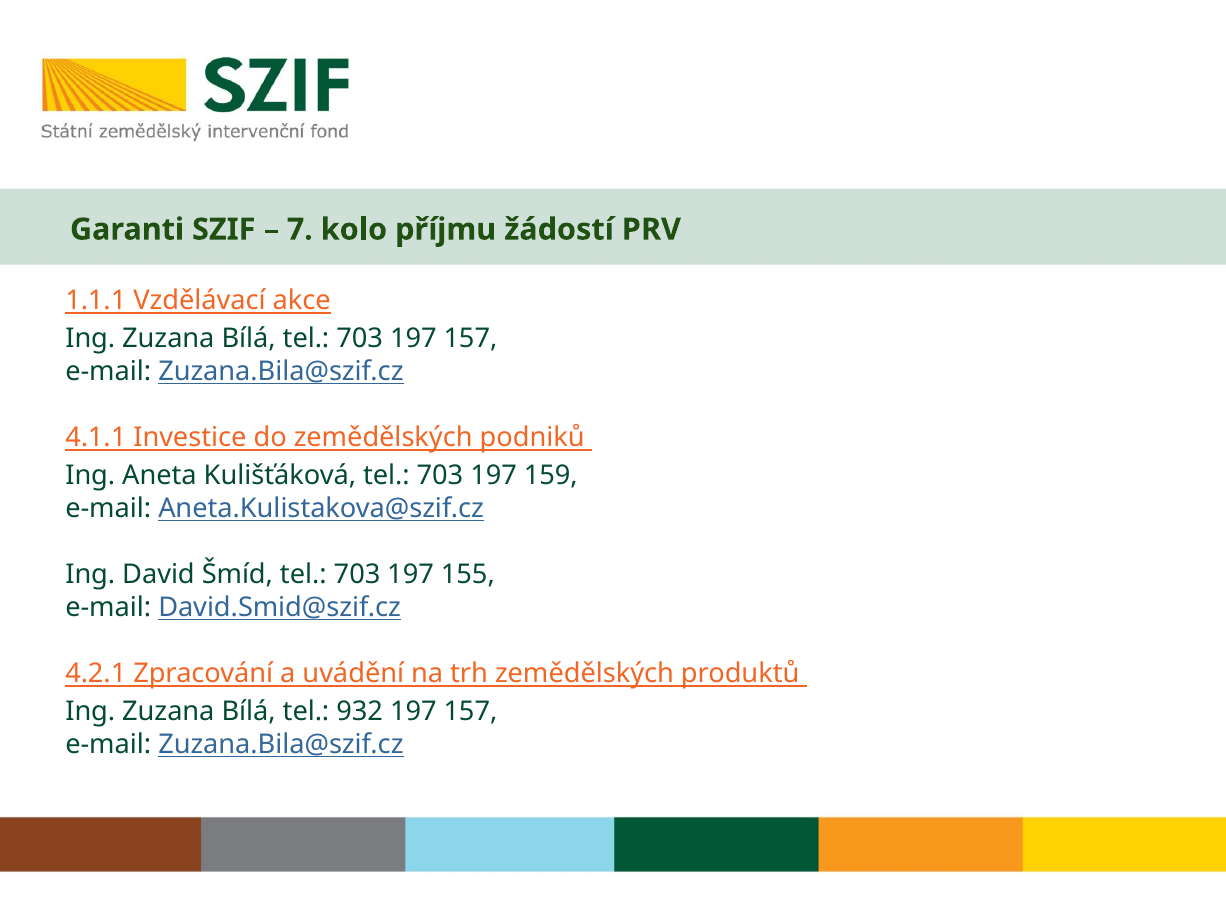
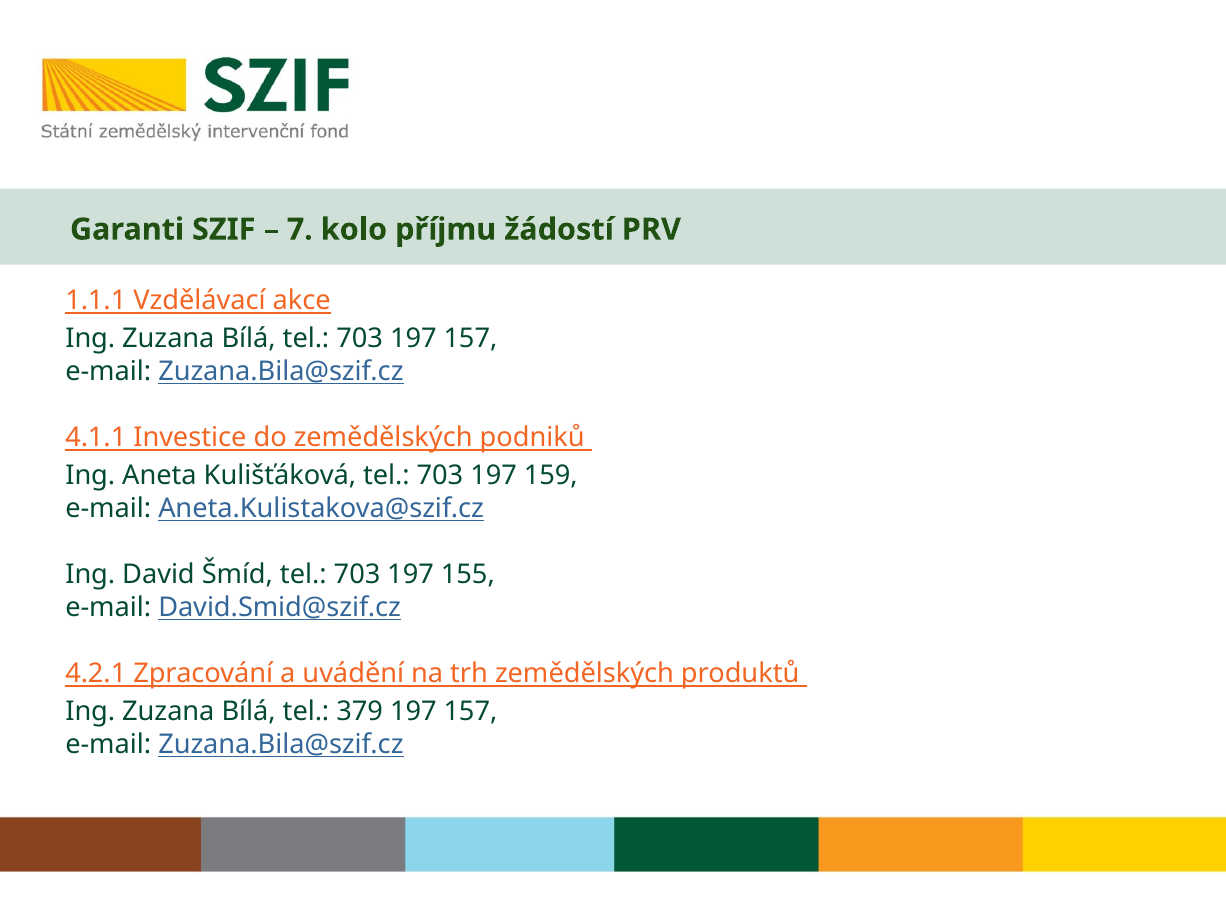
932: 932 -> 379
